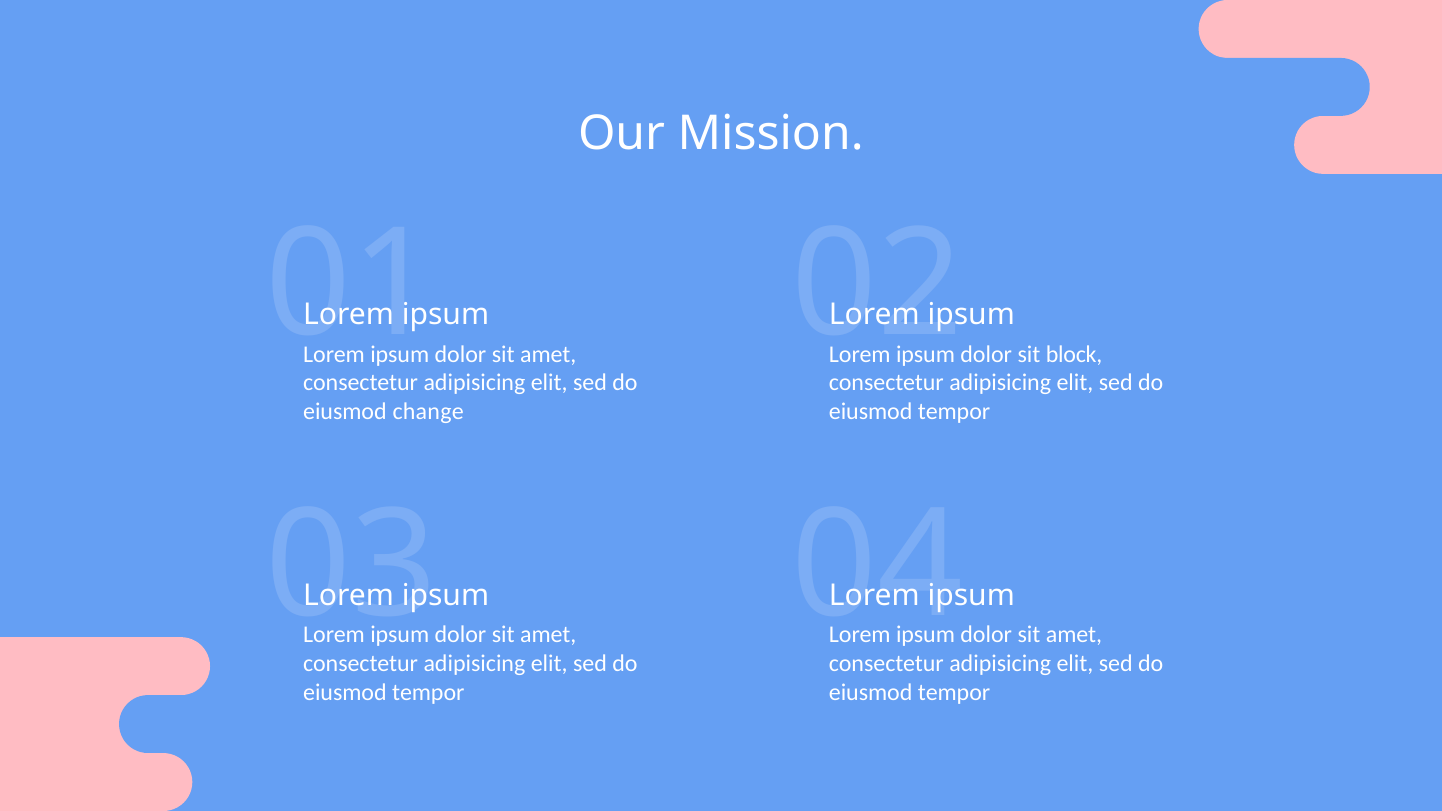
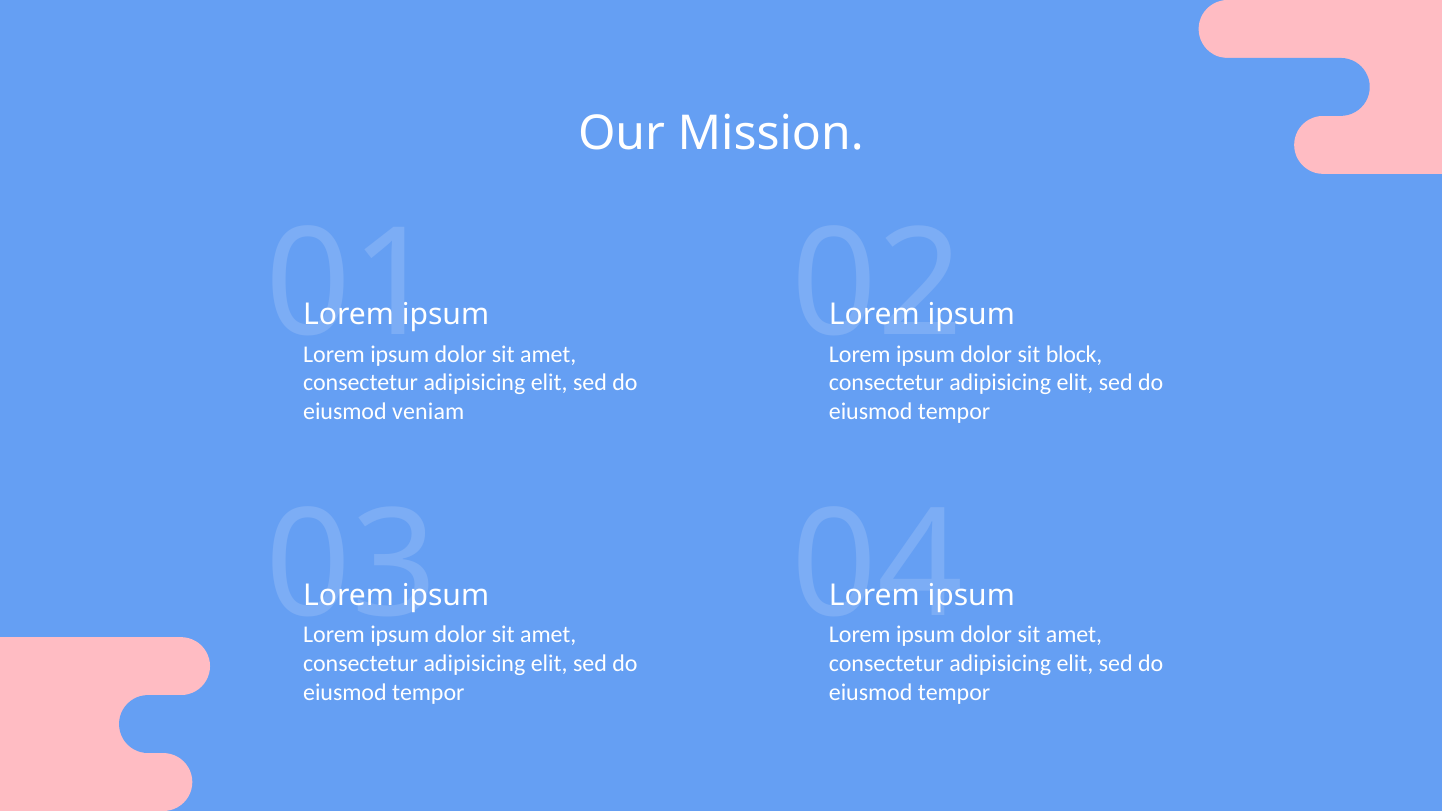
change: change -> veniam
